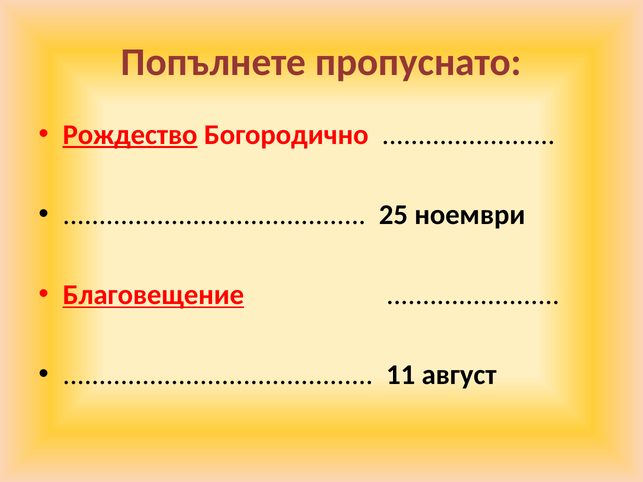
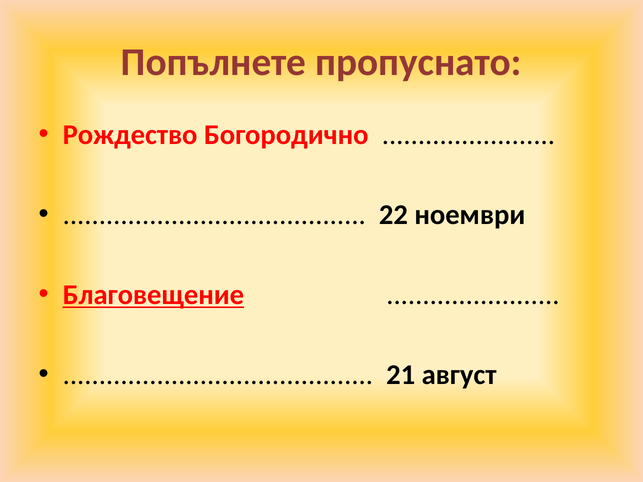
Рождество underline: present -> none
25: 25 -> 22
11: 11 -> 21
